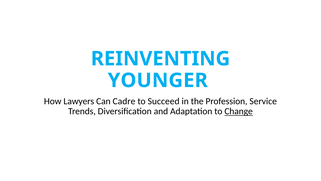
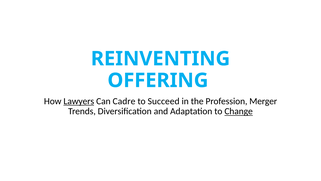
YOUNGER: YOUNGER -> OFFERING
Lawyers underline: none -> present
Service: Service -> Merger
